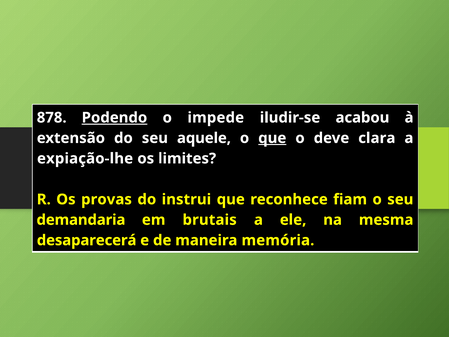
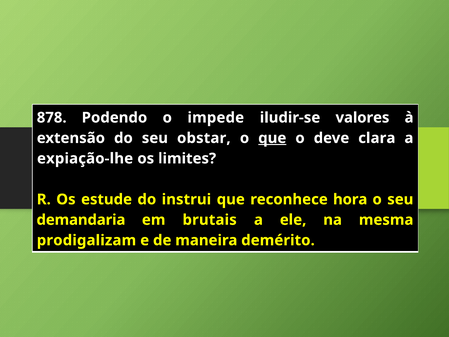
Podendo underline: present -> none
acabou: acabou -> valores
aquele: aquele -> obstar
provas: provas -> estude
fiam: fiam -> hora
desaparecerá: desaparecerá -> prodigalizam
memória: memória -> demérito
